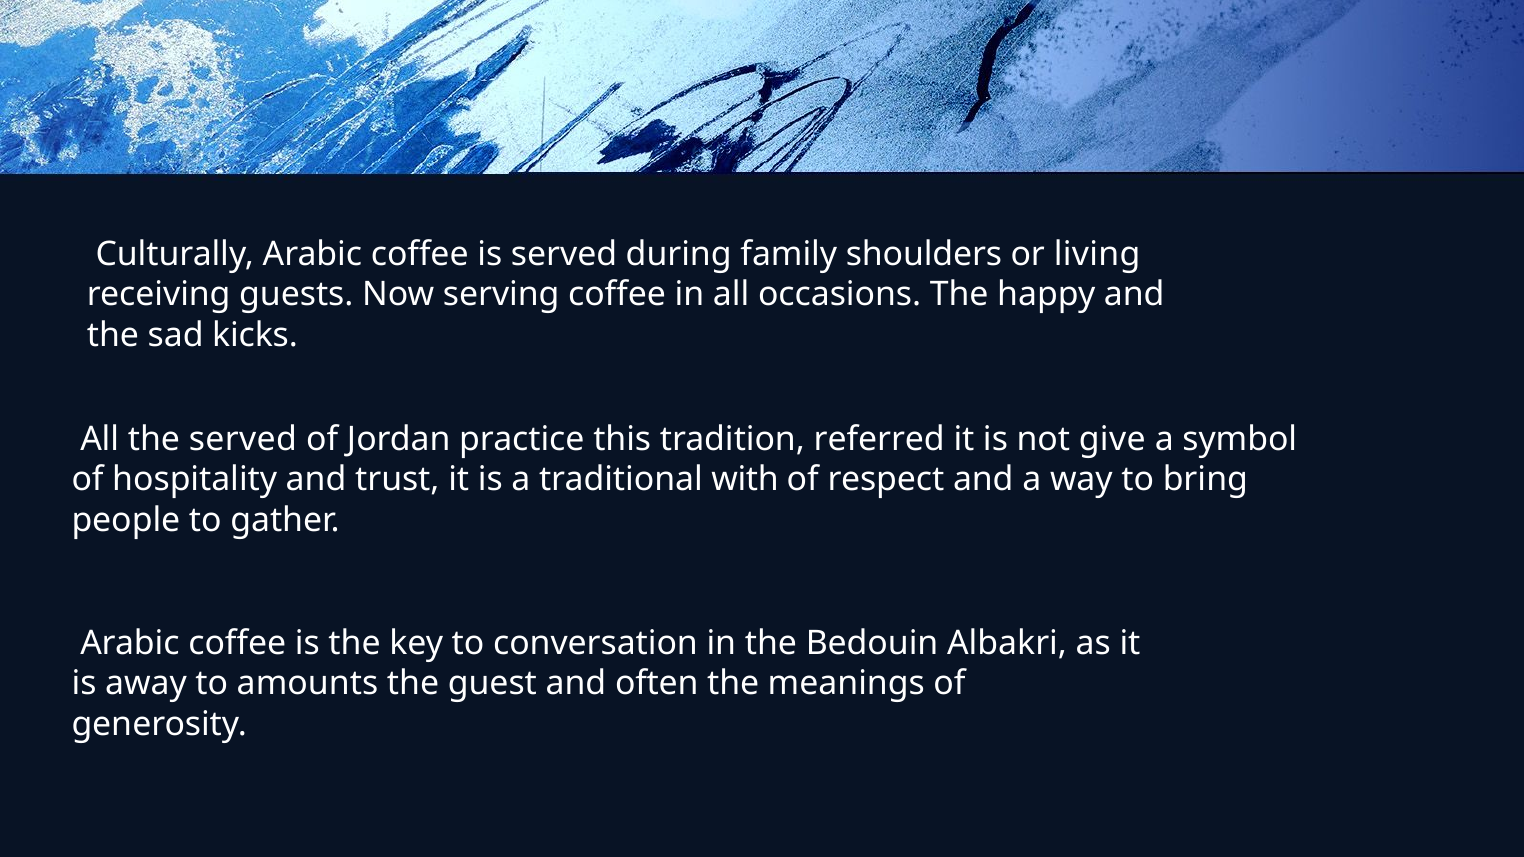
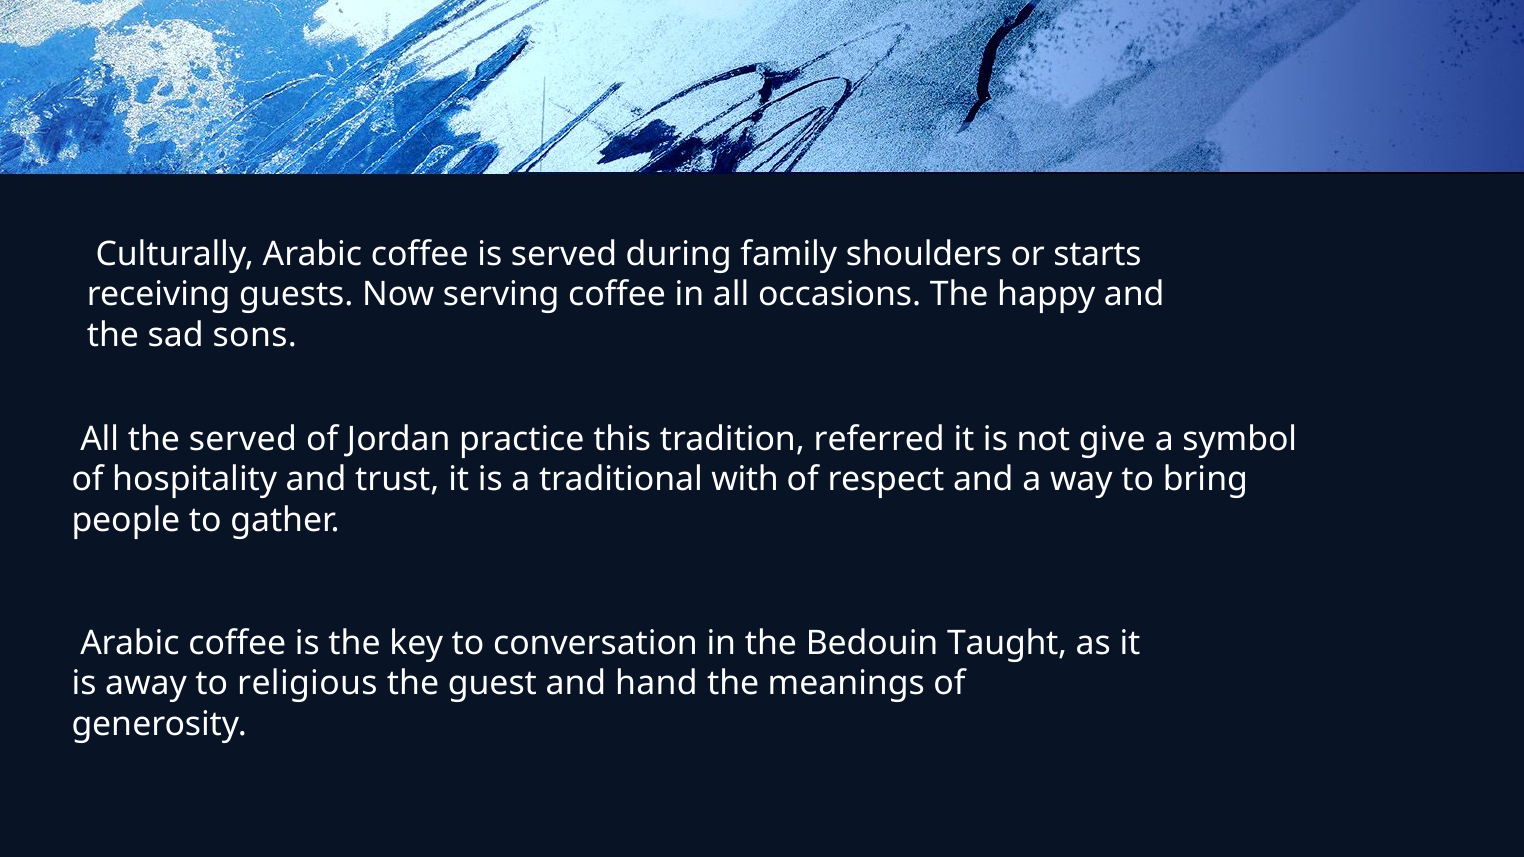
living: living -> starts
kicks: kicks -> sons
Albakri: Albakri -> Taught
amounts: amounts -> religious
often: often -> hand
